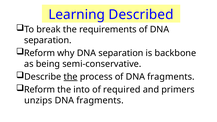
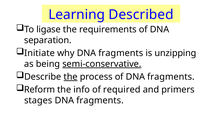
break: break -> ligase
Reform at (40, 53): Reform -> Initiate
why DNA separation: separation -> fragments
backbone: backbone -> unzipping
semi-conservative underline: none -> present
into: into -> info
unzips: unzips -> stages
